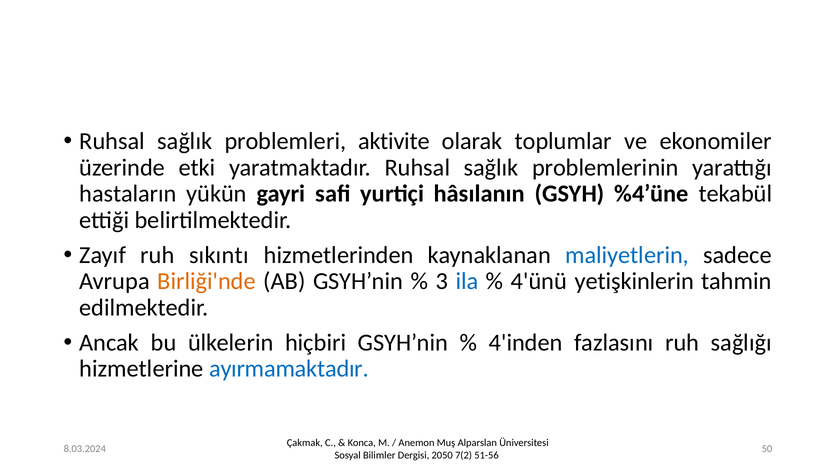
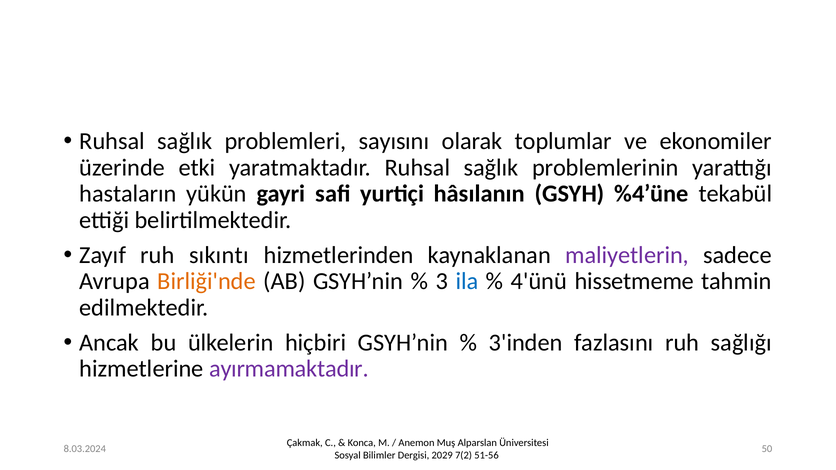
aktivite: aktivite -> sayısını
maliyetlerin colour: blue -> purple
yetişkinlerin: yetişkinlerin -> hissetmeme
4'inden: 4'inden -> 3'inden
ayırmamaktadır colour: blue -> purple
2050: 2050 -> 2029
